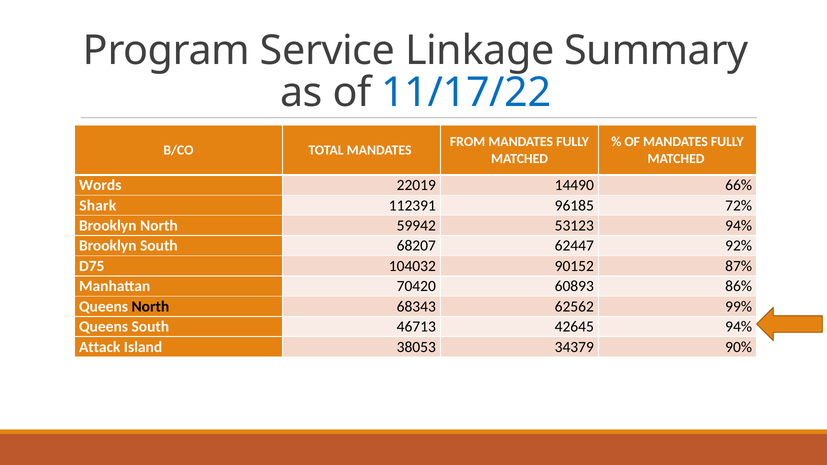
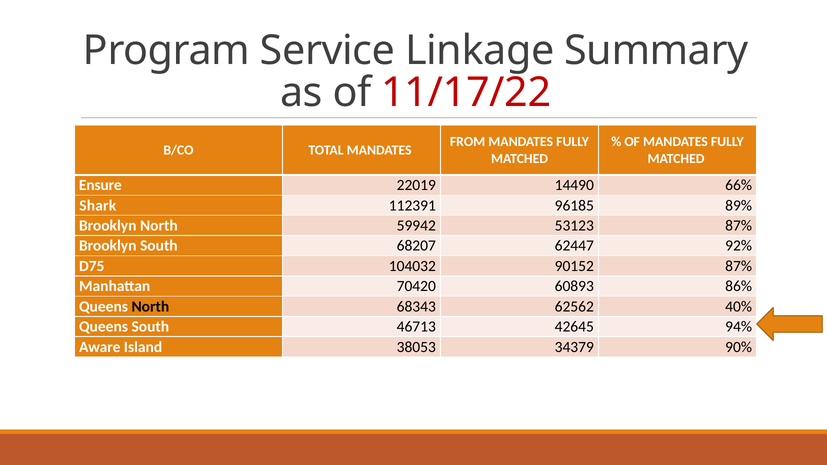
11/17/22 colour: blue -> red
Words: Words -> Ensure
72%: 72% -> 89%
53123 94%: 94% -> 87%
99%: 99% -> 40%
Attack: Attack -> Aware
